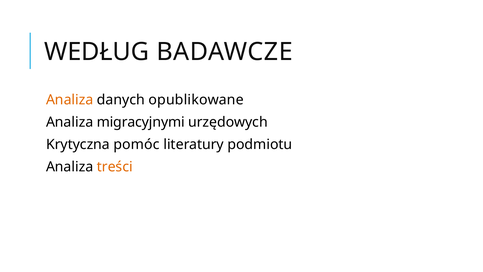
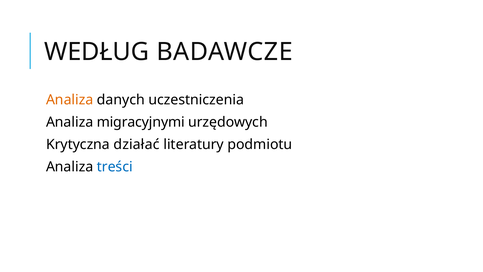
opublikowane: opublikowane -> uczestniczenia
pomóc: pomóc -> działać
treści colour: orange -> blue
